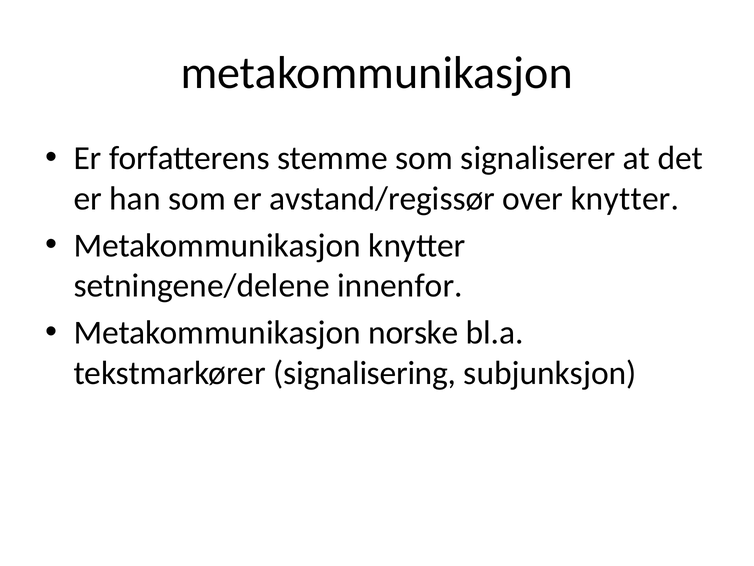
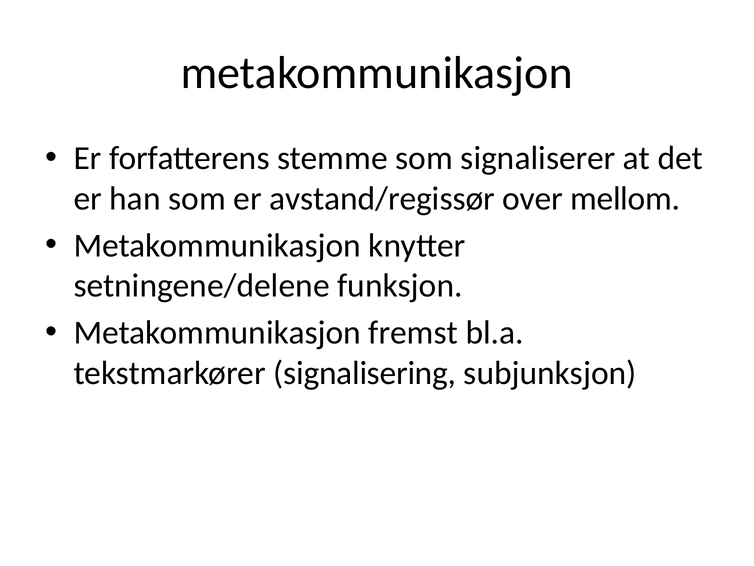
over knytter: knytter -> mellom
innenfor: innenfor -> funksjon
norske: norske -> fremst
